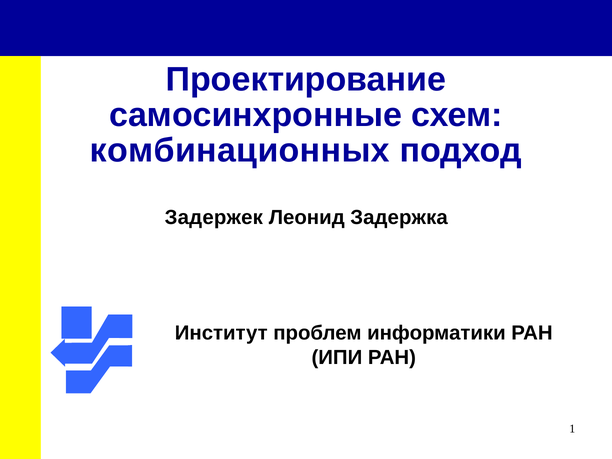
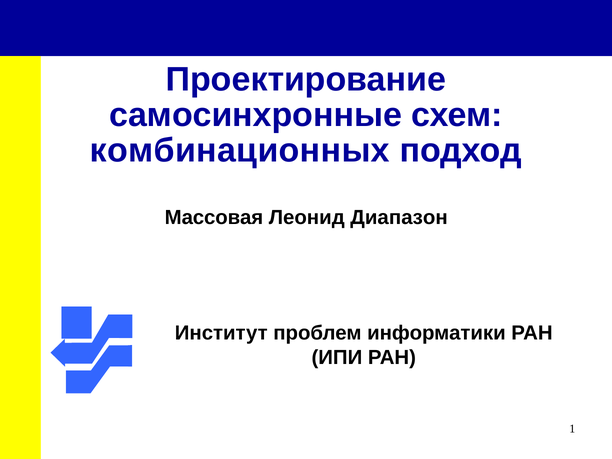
Задержек: Задержек -> Массовая
Задержка: Задержка -> Диапазон
